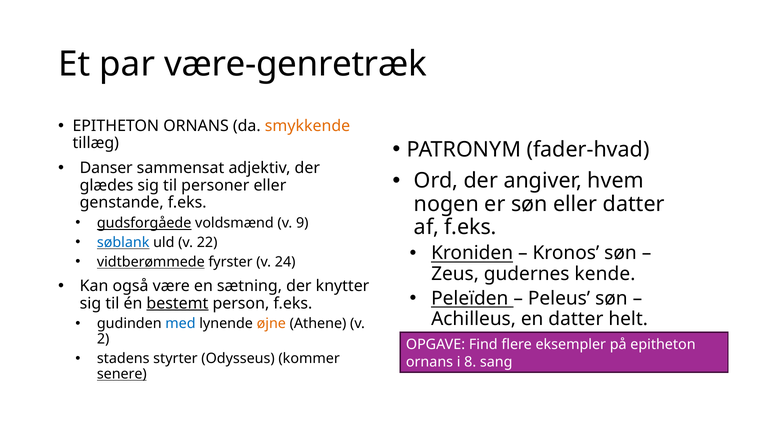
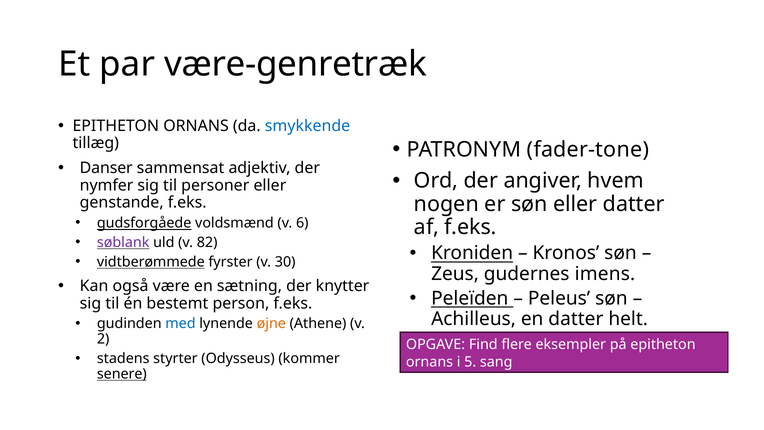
smykkende colour: orange -> blue
fader-hvad: fader-hvad -> fader-tone
glædes: glædes -> nymfer
9: 9 -> 6
søblank colour: blue -> purple
22: 22 -> 82
24: 24 -> 30
kende: kende -> imens
bestemt underline: present -> none
8: 8 -> 5
